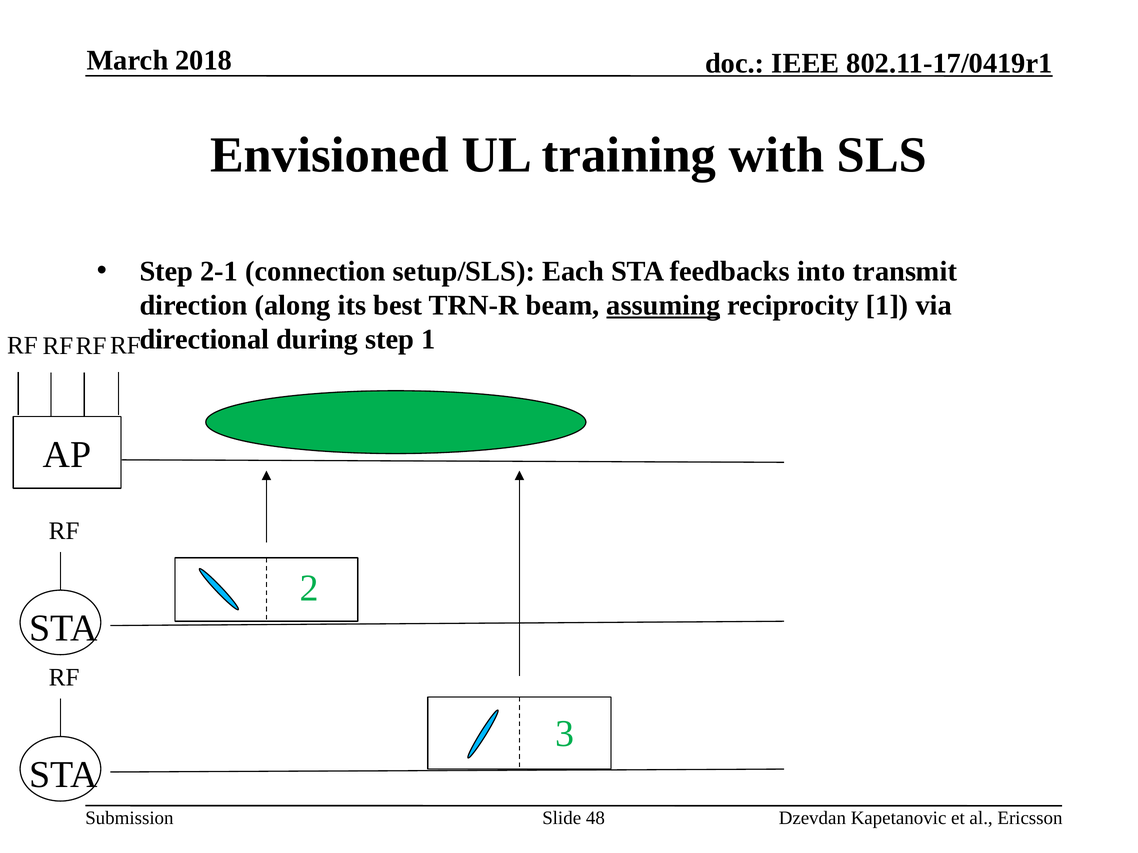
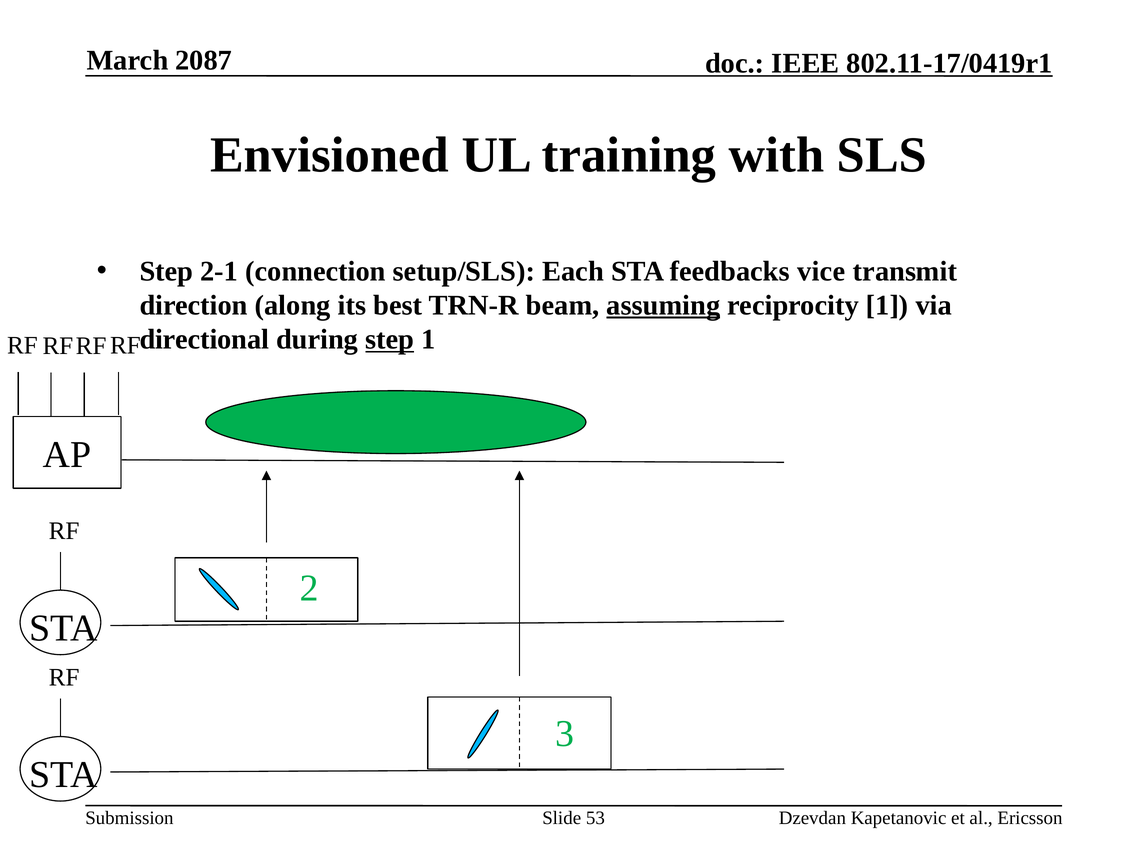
2018: 2018 -> 2087
into: into -> vice
step at (390, 340) underline: none -> present
48: 48 -> 53
